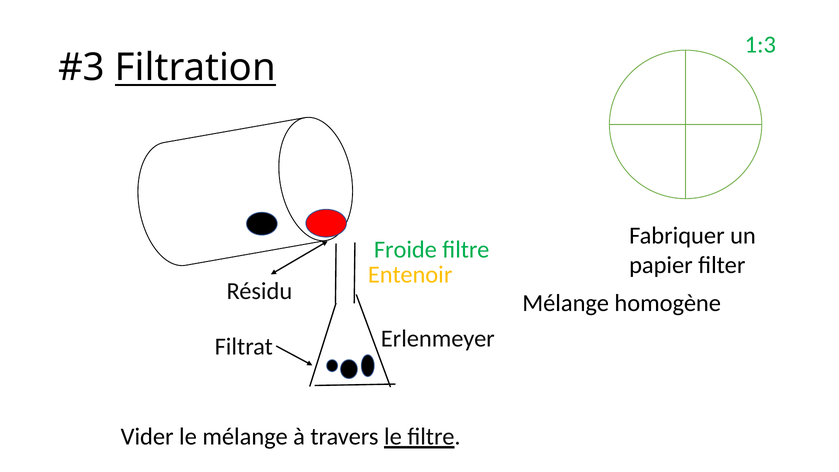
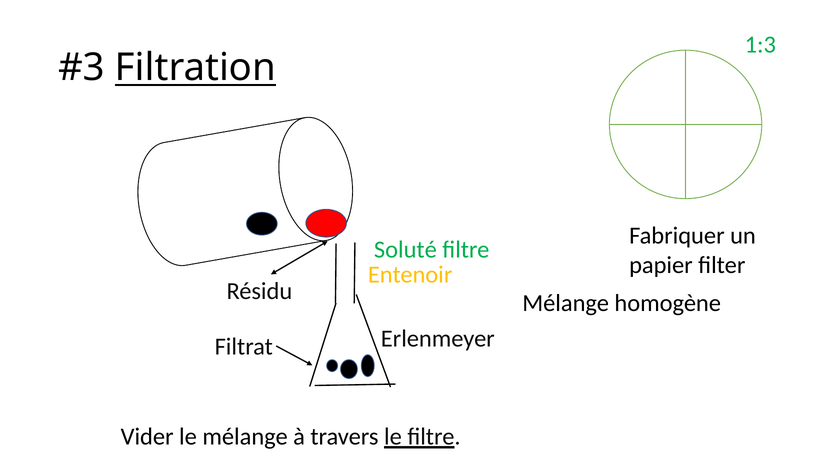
Froide: Froide -> Soluté
